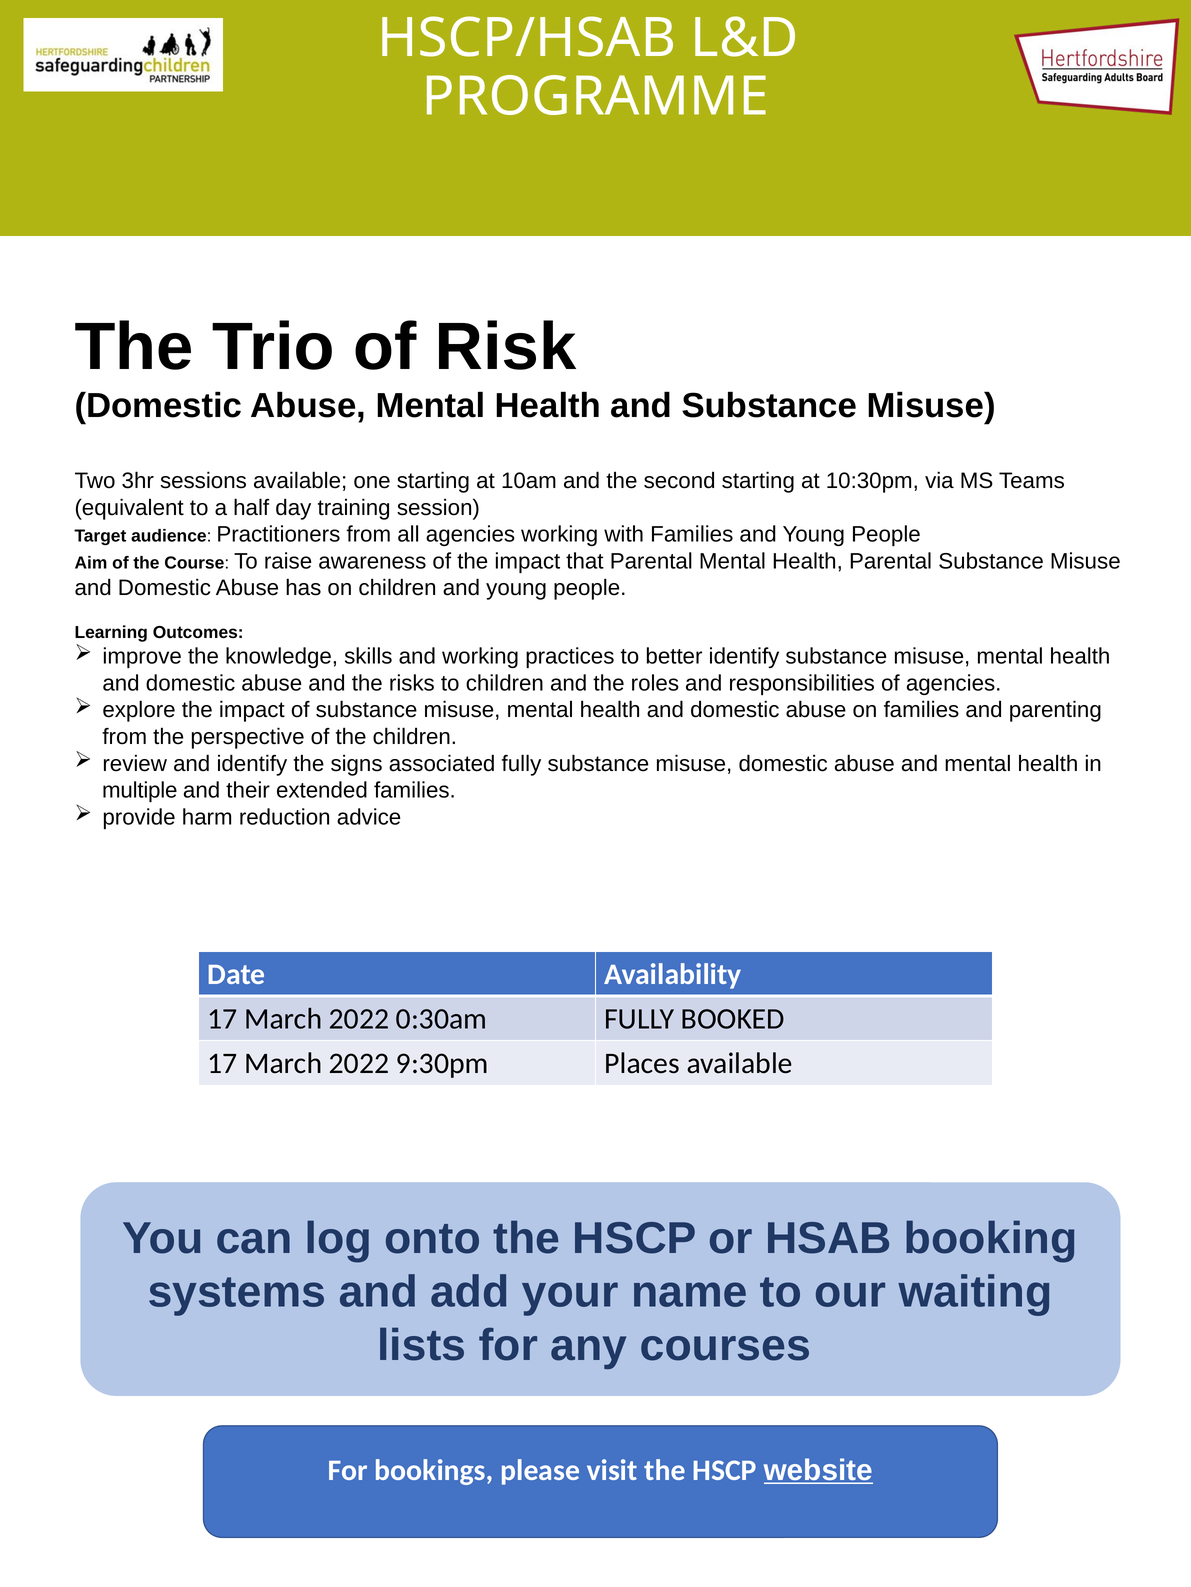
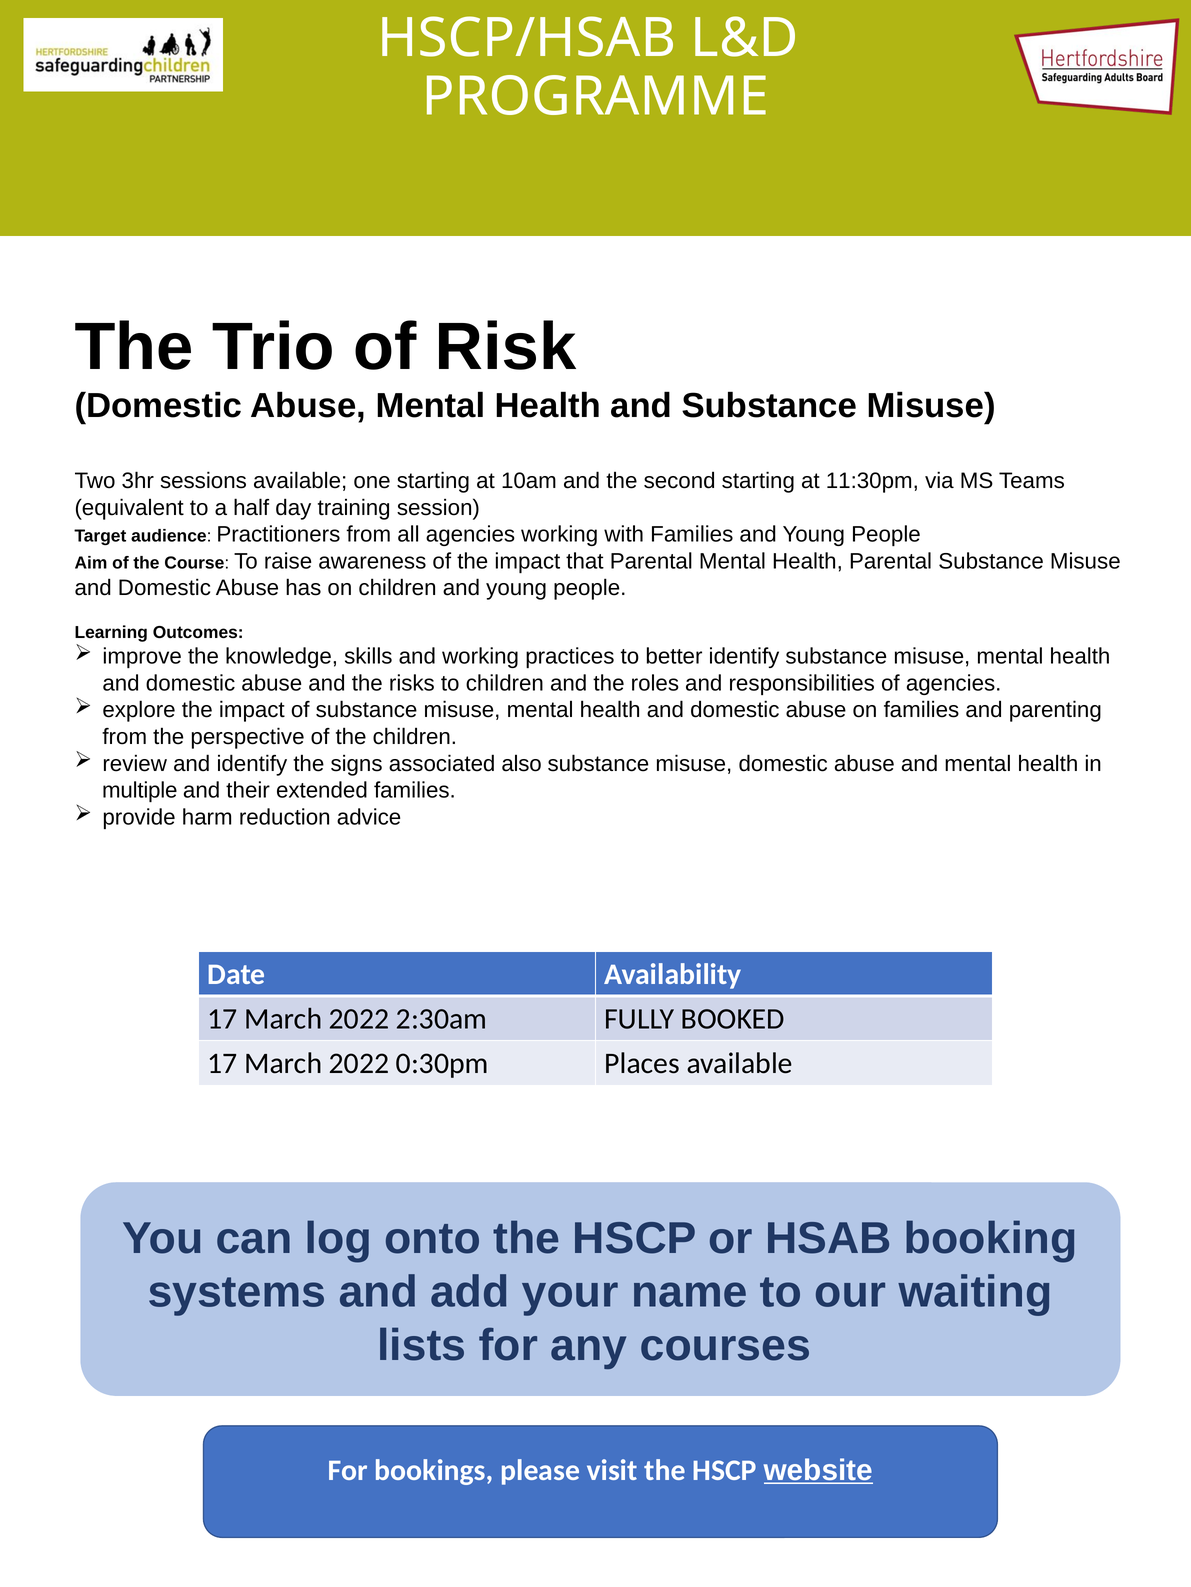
10:30pm: 10:30pm -> 11:30pm
associated fully: fully -> also
0:30am: 0:30am -> 2:30am
9:30pm: 9:30pm -> 0:30pm
